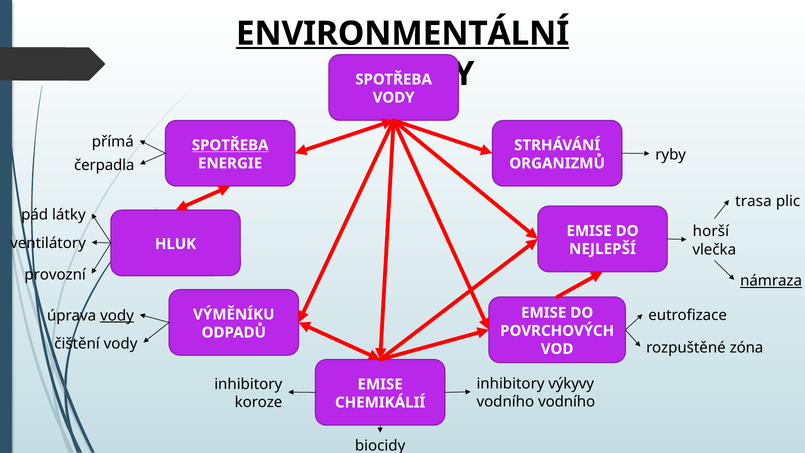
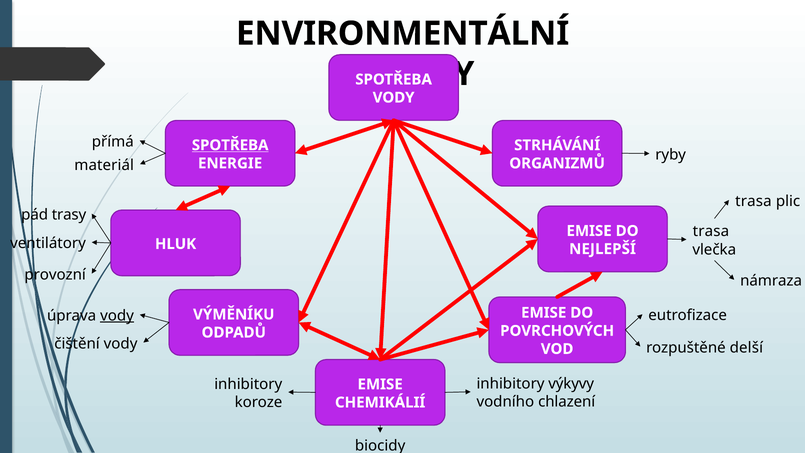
ENVIRONMENTÁLNÍ underline: present -> none
čerpadla: čerpadla -> materiál
látky: látky -> trasy
horší at (711, 231): horší -> trasa
námraza underline: present -> none
zóna: zóna -> delší
vodního vodního: vodního -> chlazení
